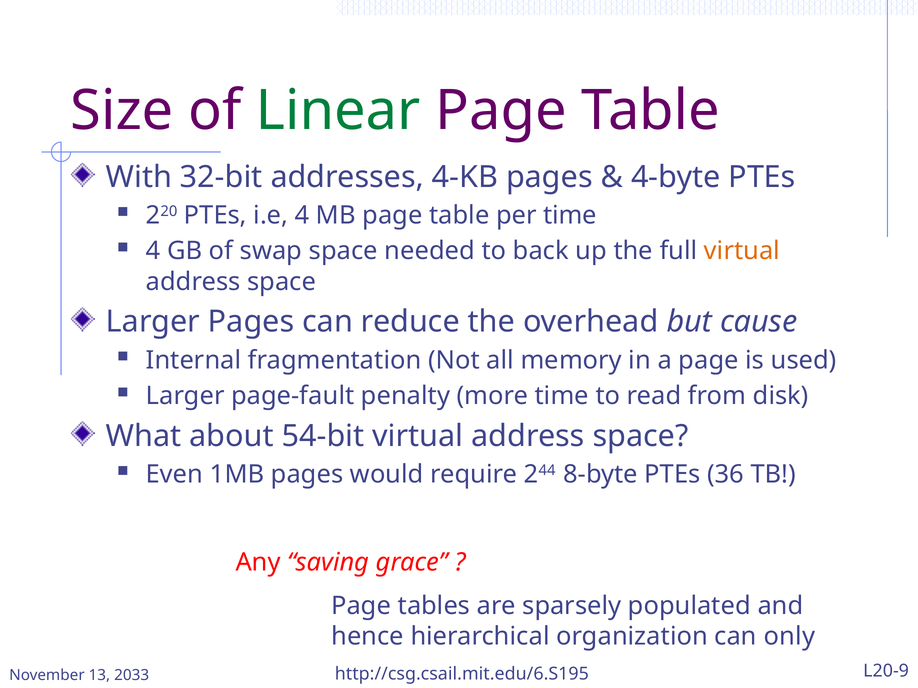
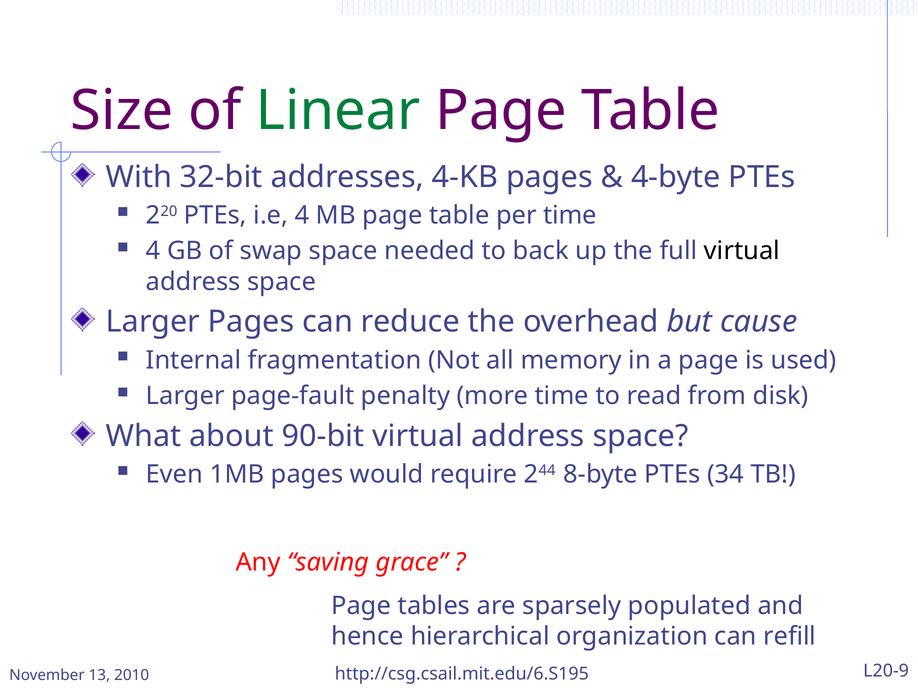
virtual at (742, 251) colour: orange -> black
54-bit: 54-bit -> 90-bit
36: 36 -> 34
only: only -> refill
2033: 2033 -> 2010
